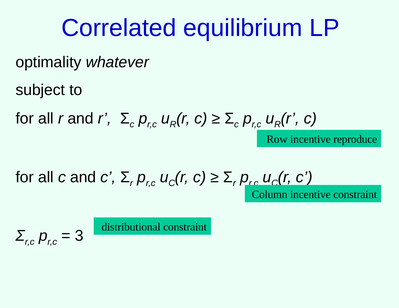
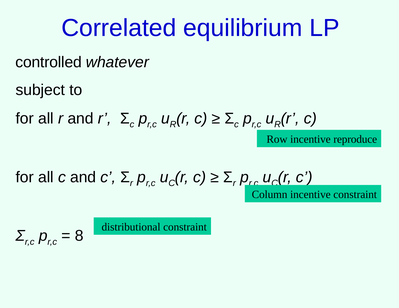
optimality: optimality -> controlled
3: 3 -> 8
